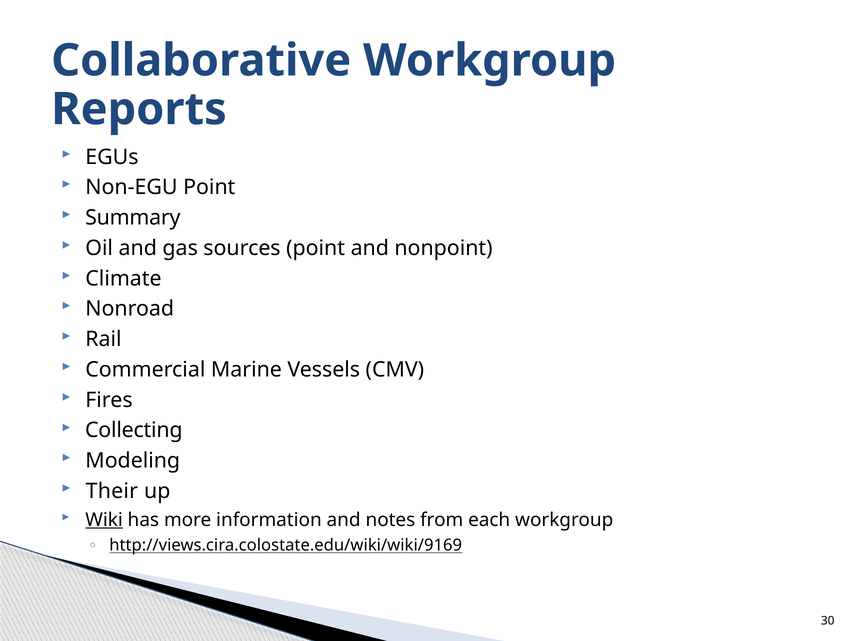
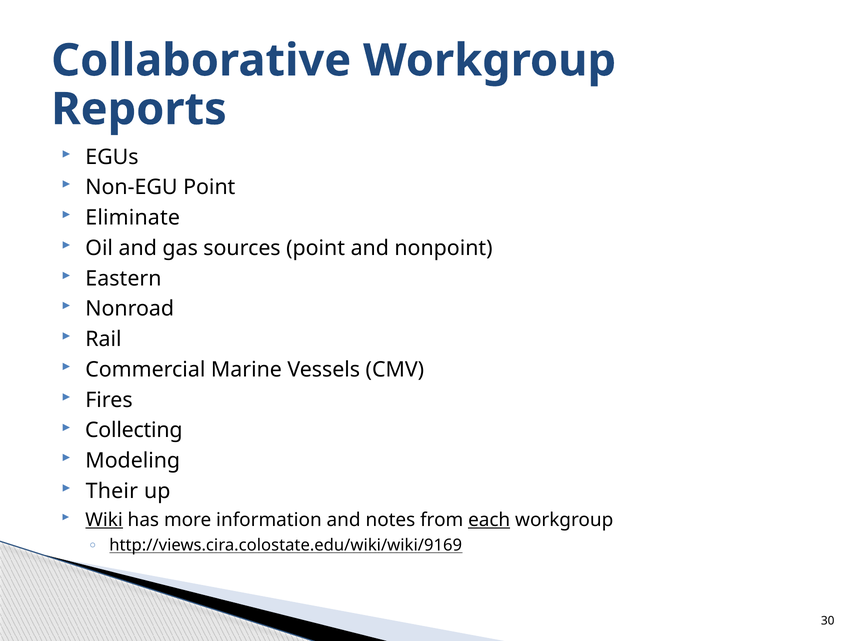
Summary: Summary -> Eliminate
Climate: Climate -> Eastern
each underline: none -> present
